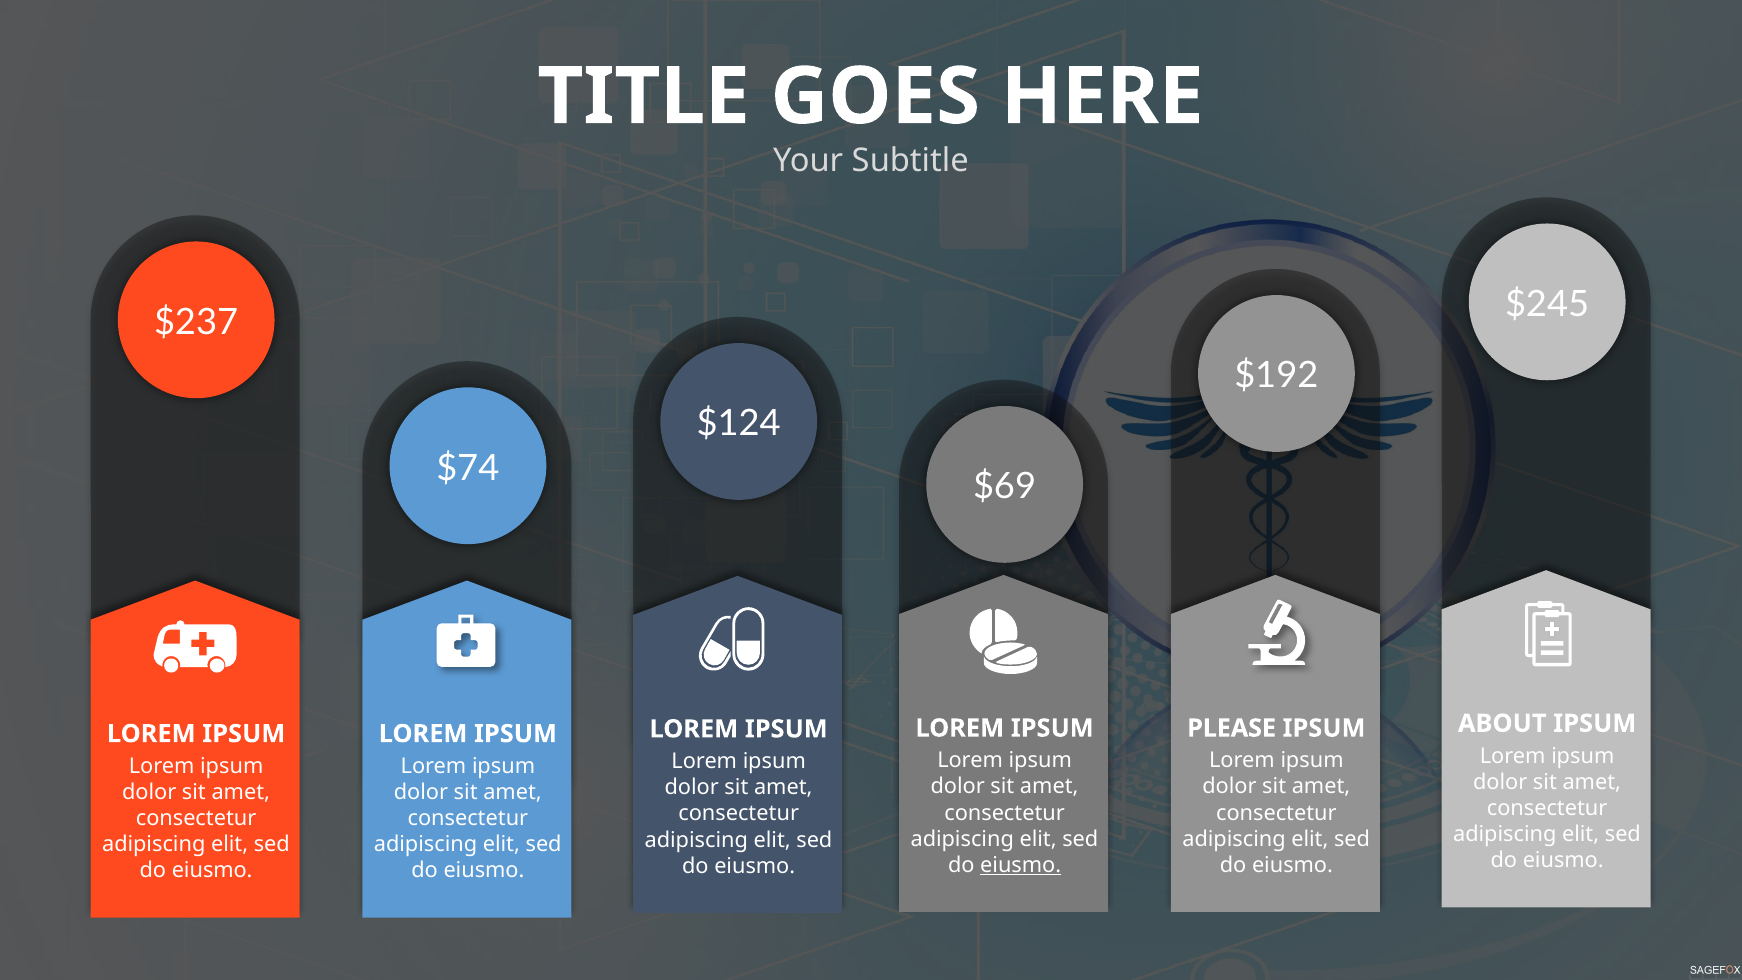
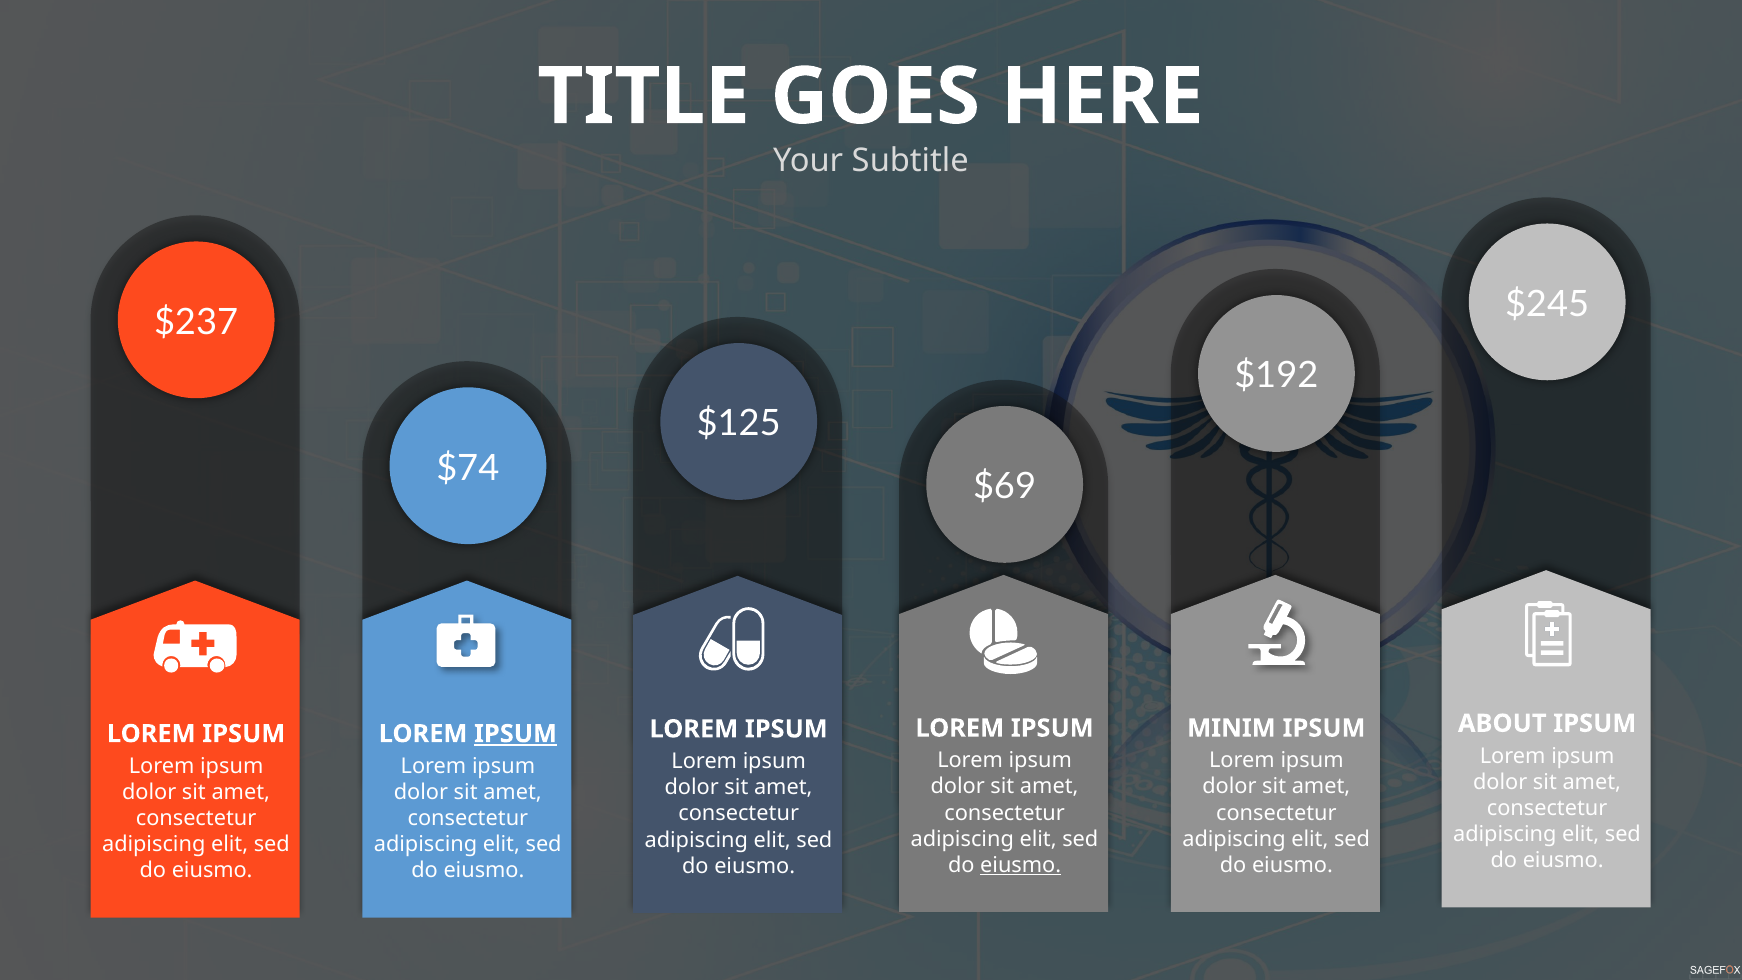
$124: $124 -> $125
PLEASE: PLEASE -> MINIM
IPSUM at (516, 734) underline: none -> present
